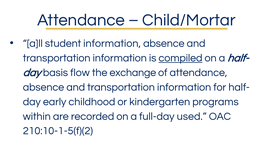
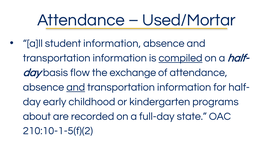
Child/Mortar: Child/Mortar -> Used/Mortar
and at (76, 87) underline: none -> present
within: within -> about
used: used -> state
